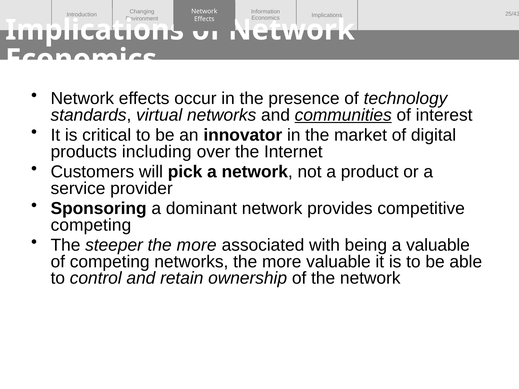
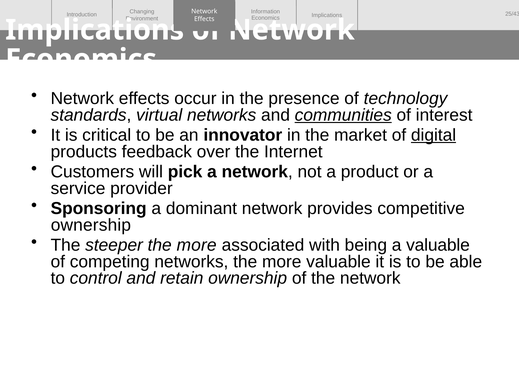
digital underline: none -> present
including: including -> feedback
competing at (91, 225): competing -> ownership
